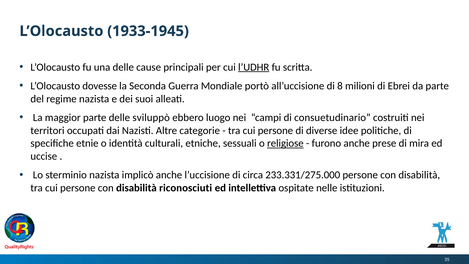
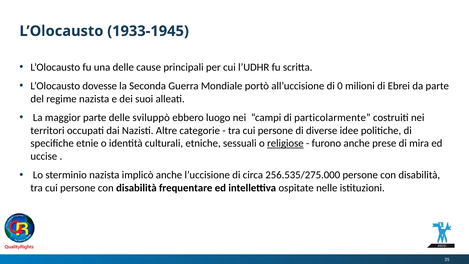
l’UDHR underline: present -> none
8: 8 -> 0
consuetudinario: consuetudinario -> particolarmente
233.331/275.000: 233.331/275.000 -> 256.535/275.000
riconosciuti: riconosciuti -> frequentare
